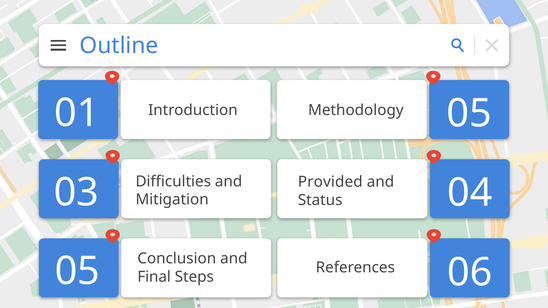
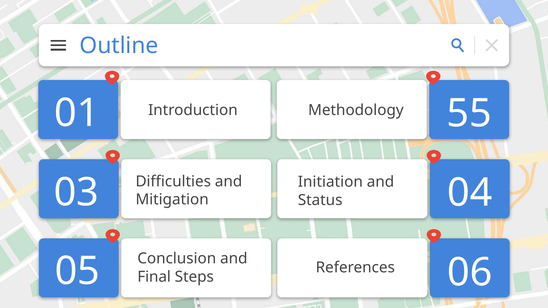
Introduction 05: 05 -> 55
Provided: Provided -> Initiation
